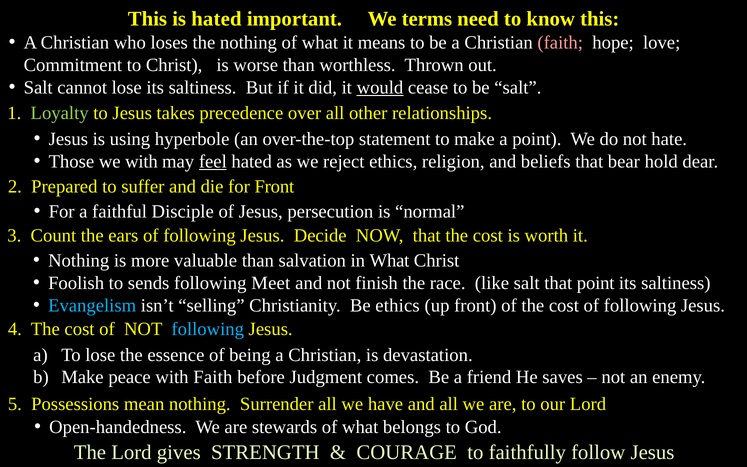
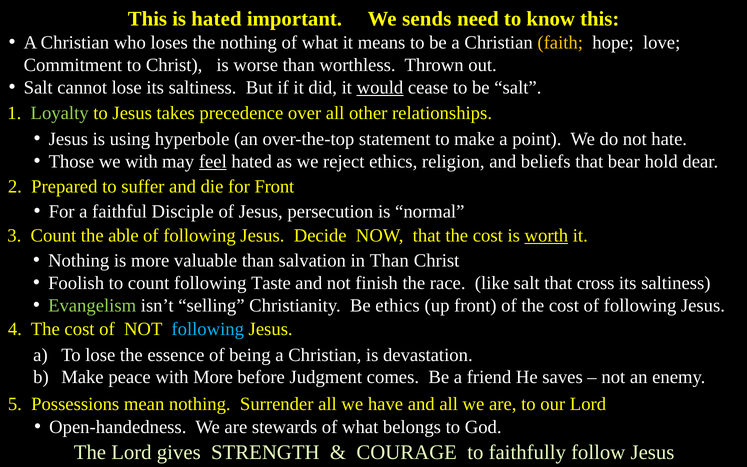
terms: terms -> sends
faith at (560, 43) colour: pink -> yellow
ears: ears -> able
worth underline: none -> present
in What: What -> Than
to sends: sends -> count
Meet: Meet -> Taste
that point: point -> cross
Evangelism colour: light blue -> light green
with Faith: Faith -> More
